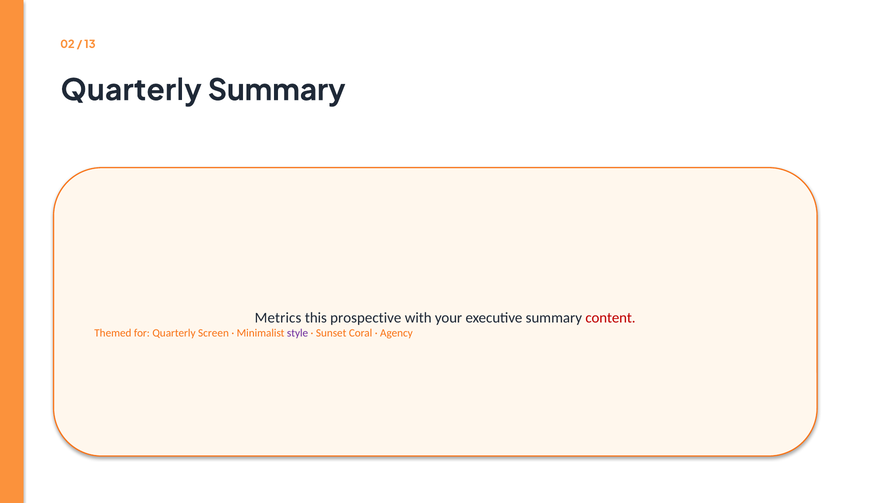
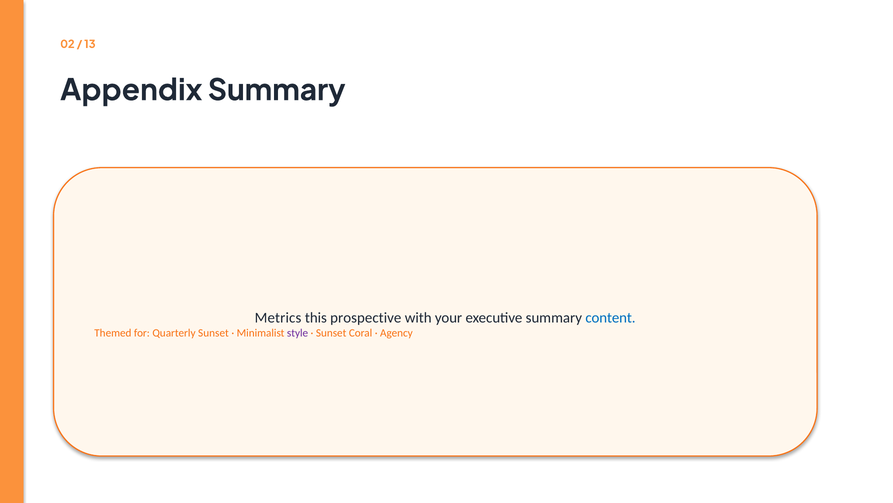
Quarterly at (131, 90): Quarterly -> Appendix
content colour: red -> blue
Quarterly Screen: Screen -> Sunset
